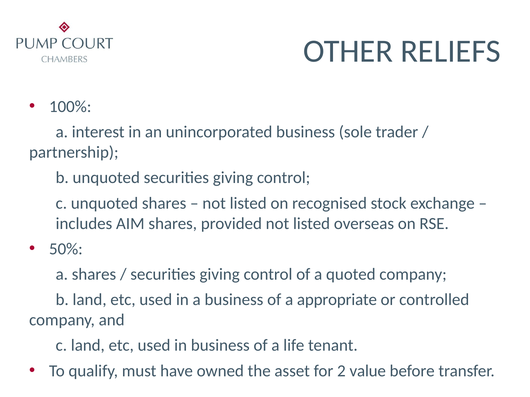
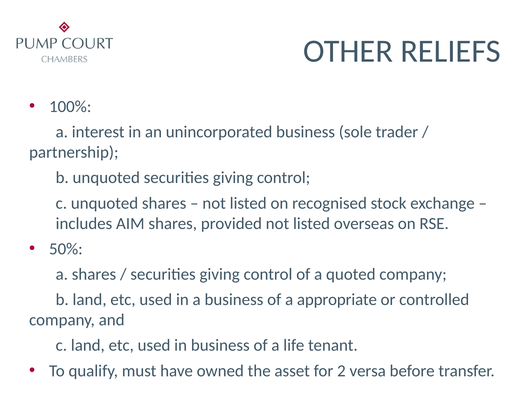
value: value -> versa
